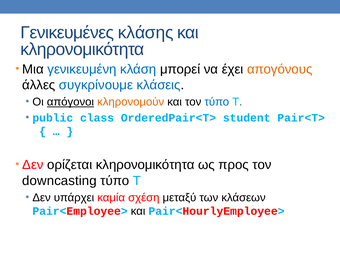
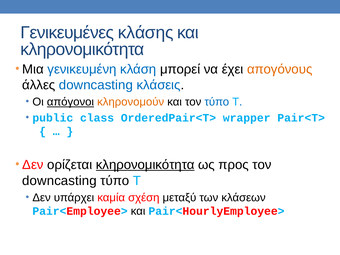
άλλες συγκρίνουμε: συγκρίνουμε -> downcasting
student: student -> wrapper
κληρονομικότητα at (145, 165) underline: none -> present
